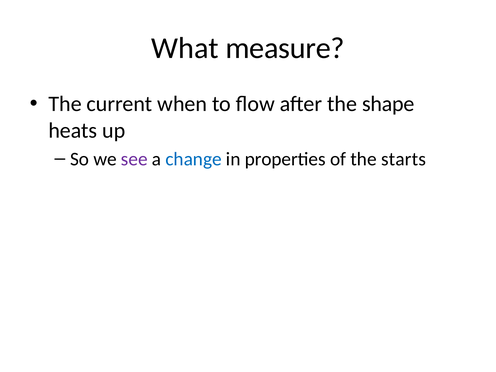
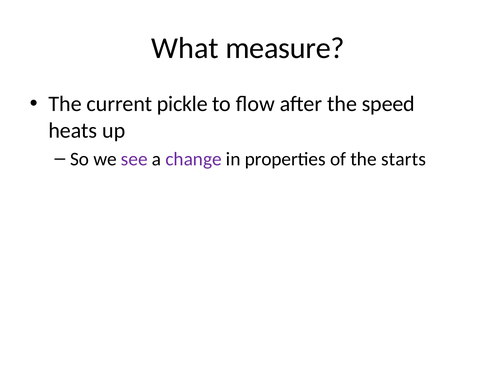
when: when -> pickle
shape: shape -> speed
change colour: blue -> purple
